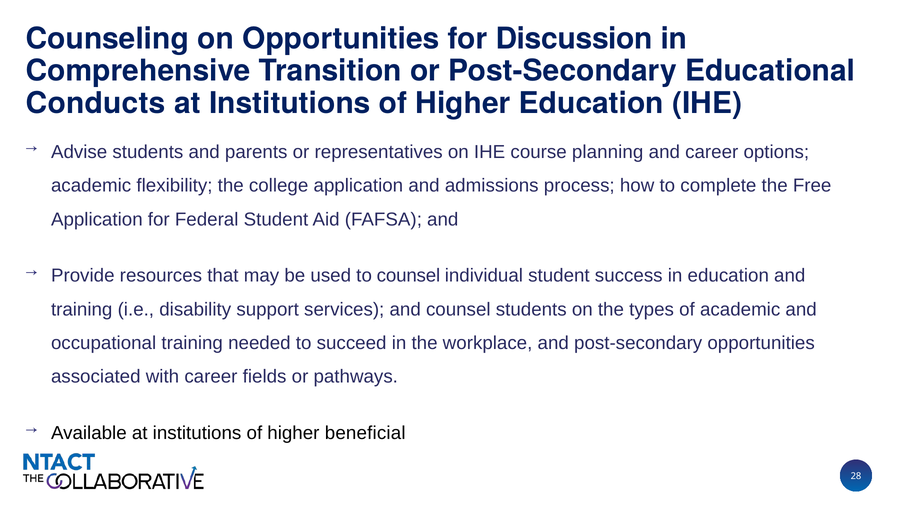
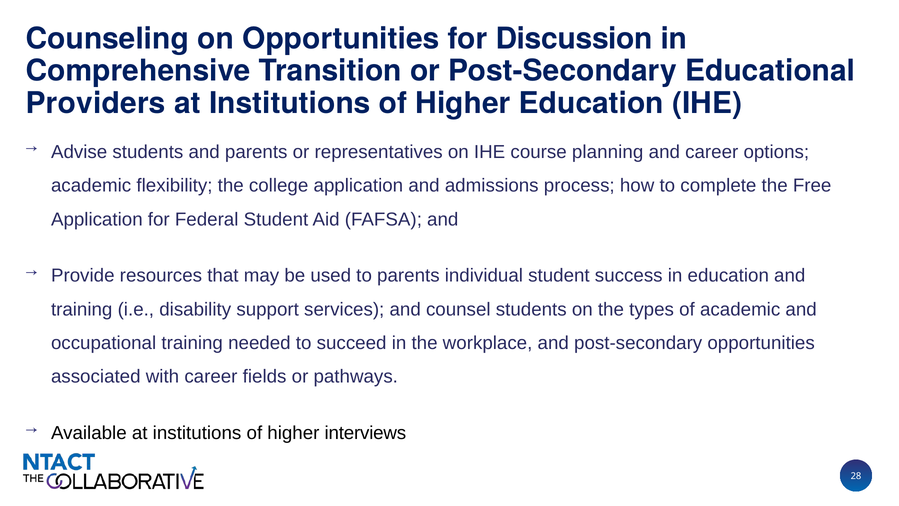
Conducts: Conducts -> Providers
to counsel: counsel -> parents
beneficial: beneficial -> interviews
